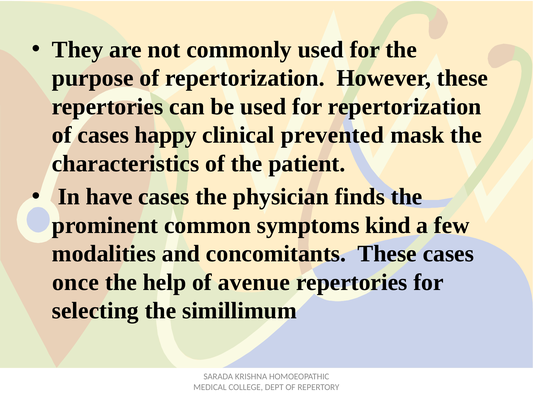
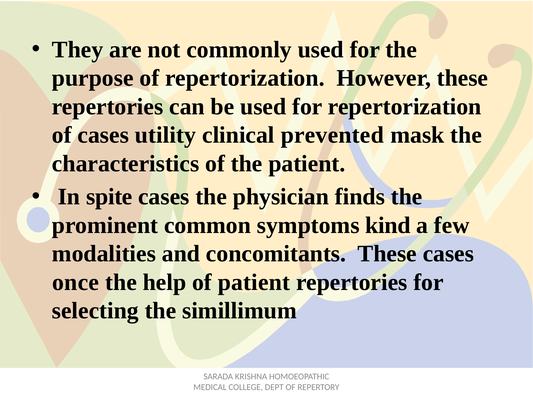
happy: happy -> utility
have: have -> spite
of avenue: avenue -> patient
